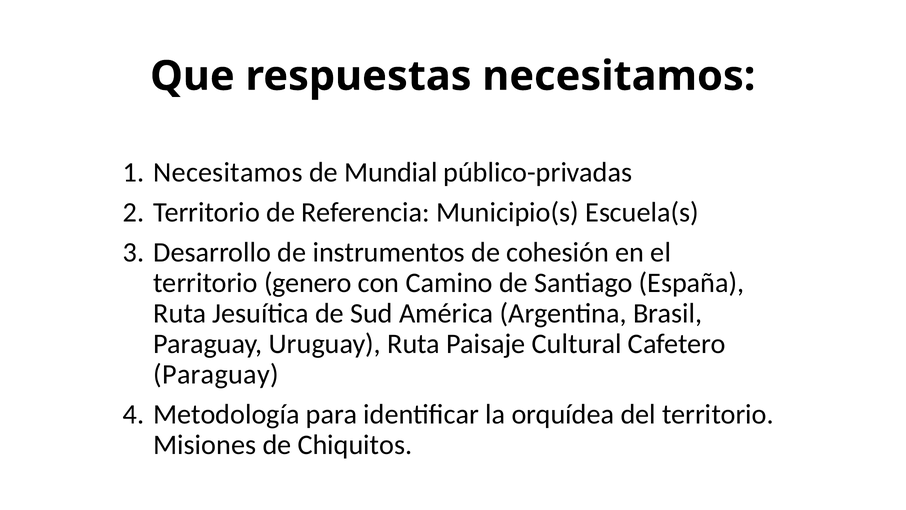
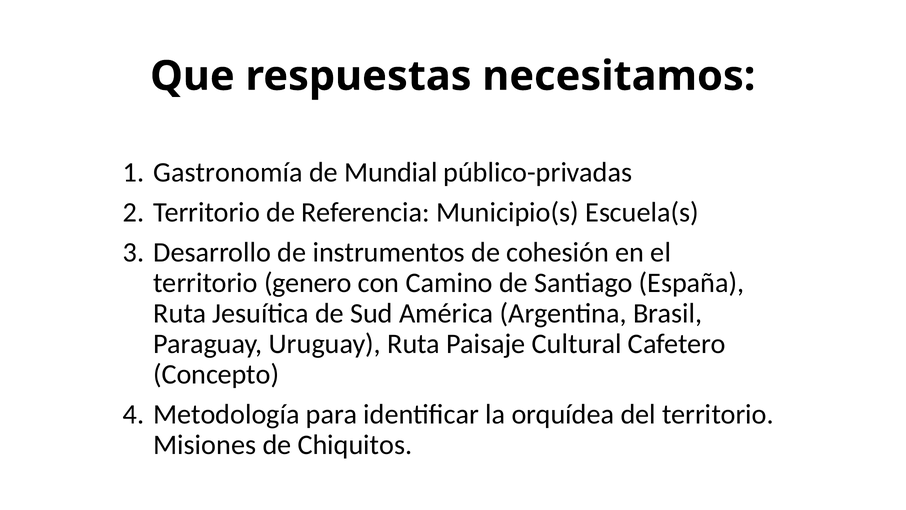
Necesitamos at (228, 172): Necesitamos -> Gastronomía
Paraguay at (216, 374): Paraguay -> Concepto
